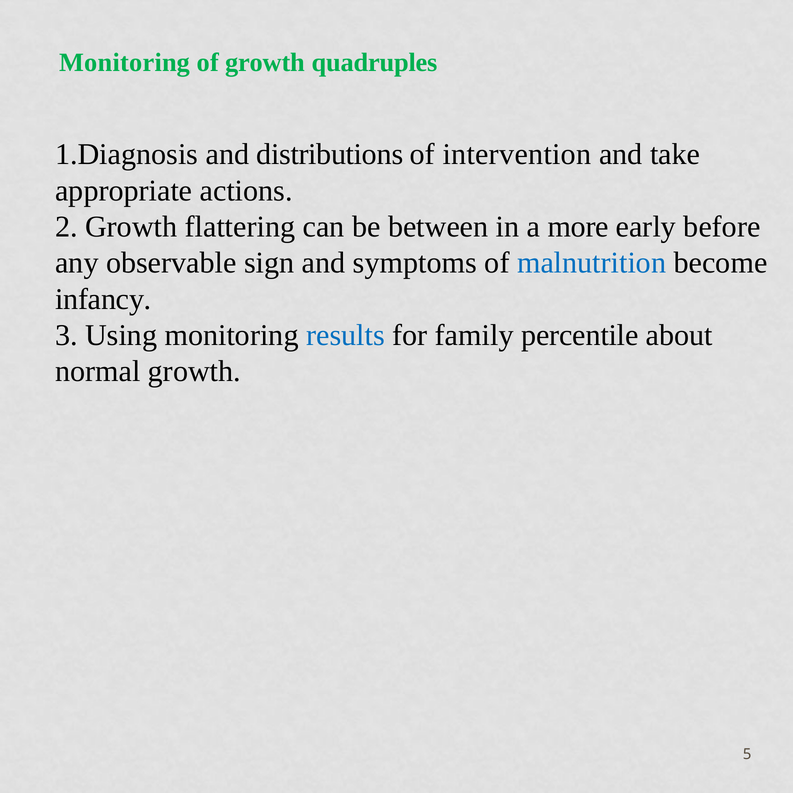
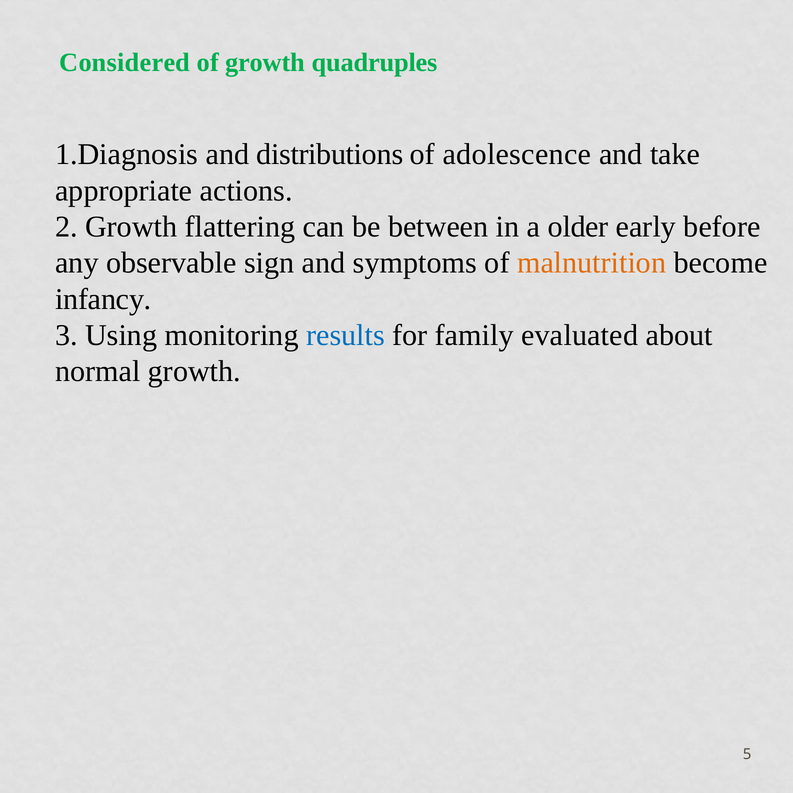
Monitoring at (125, 63): Monitoring -> Considered
intervention: intervention -> adolescence
more: more -> older
malnutrition colour: blue -> orange
percentile: percentile -> evaluated
